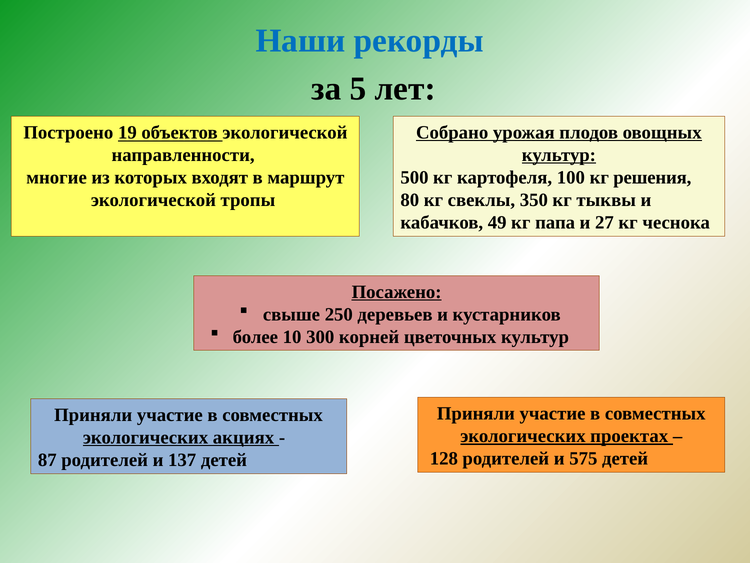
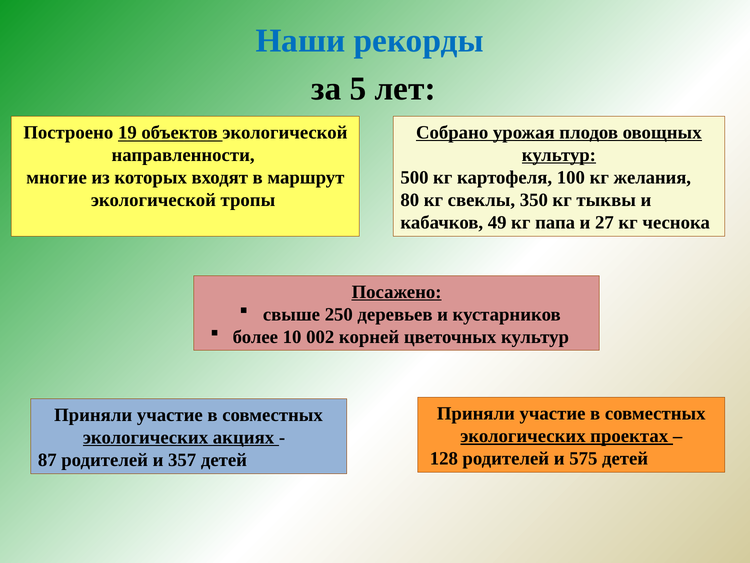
решения: решения -> желания
300: 300 -> 002
137: 137 -> 357
